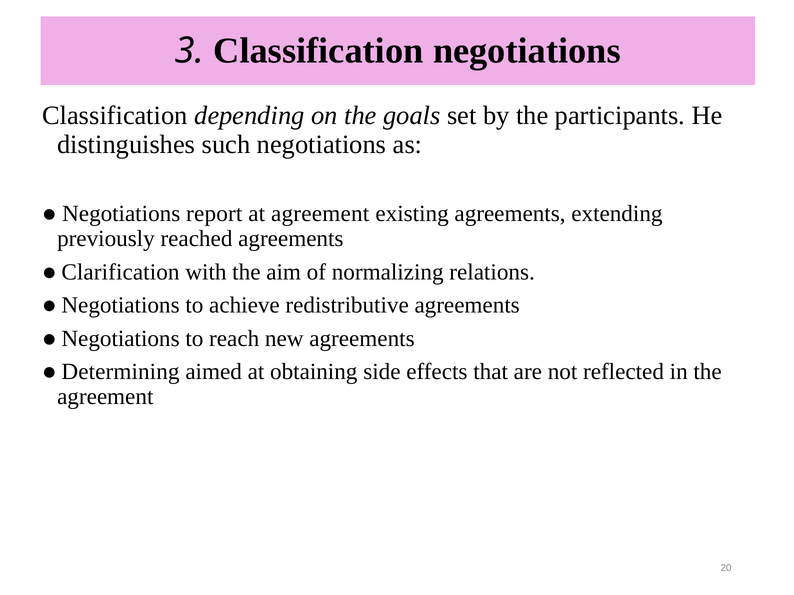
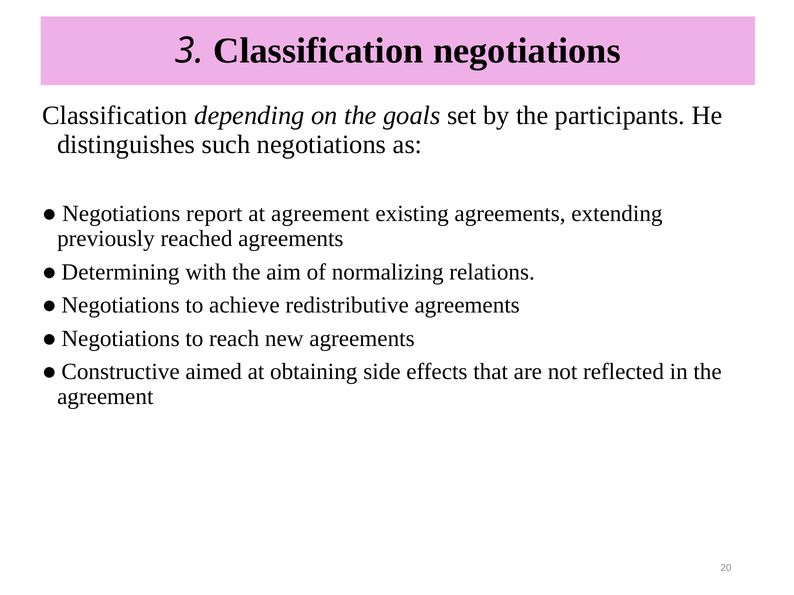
Clarification: Clarification -> Determining
Determining: Determining -> Constructive
